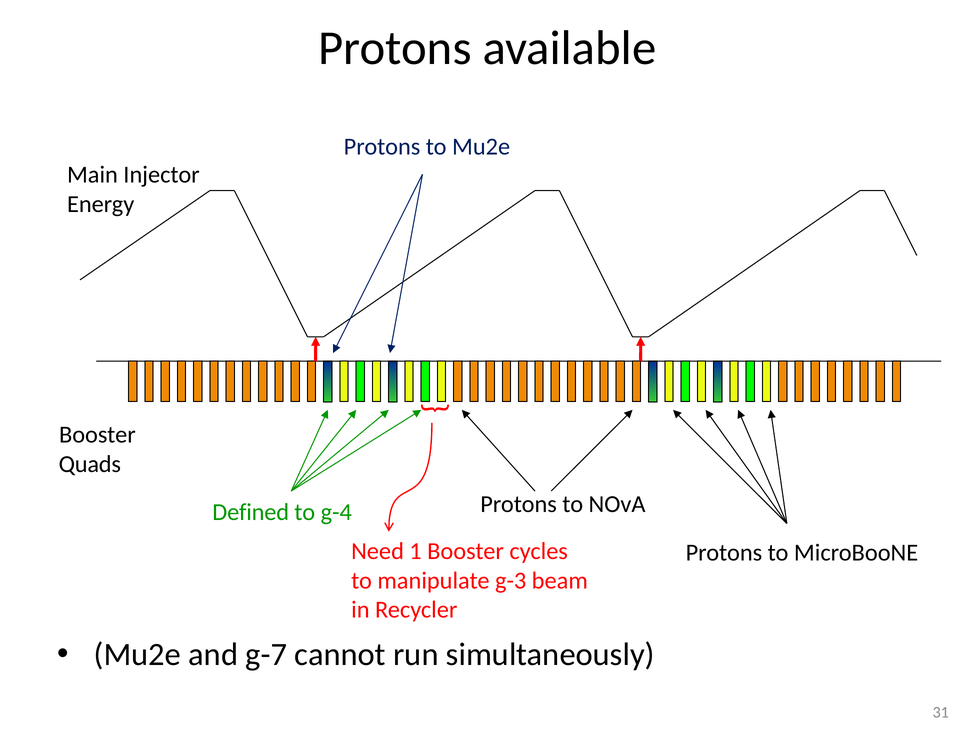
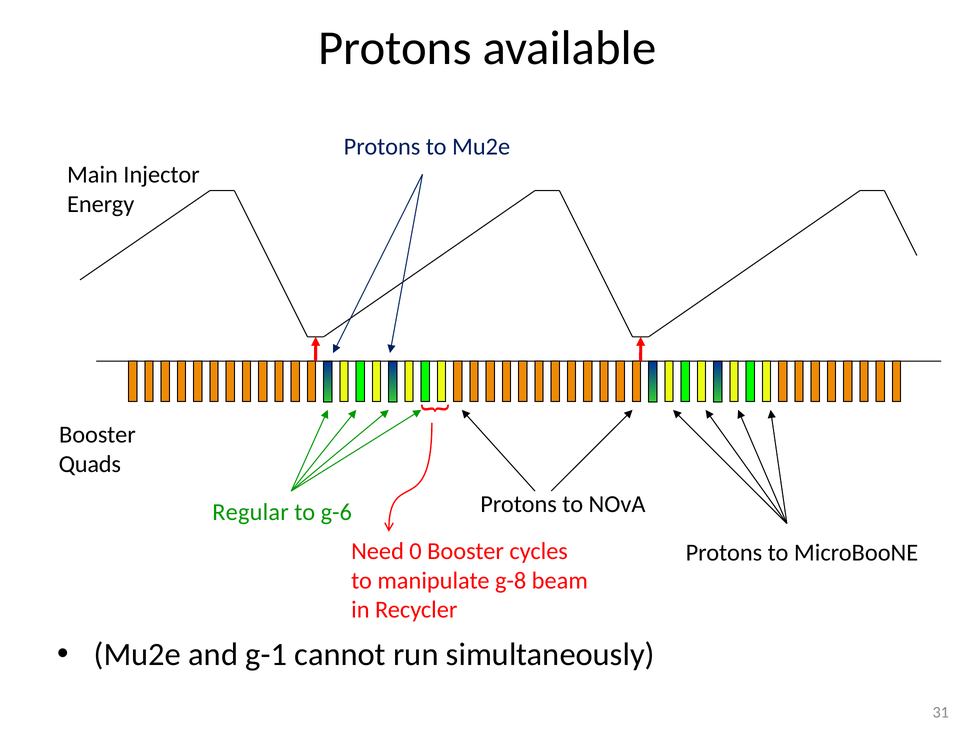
Defined: Defined -> Regular
g-4: g-4 -> g-6
1: 1 -> 0
g-3: g-3 -> g-8
g-7: g-7 -> g-1
